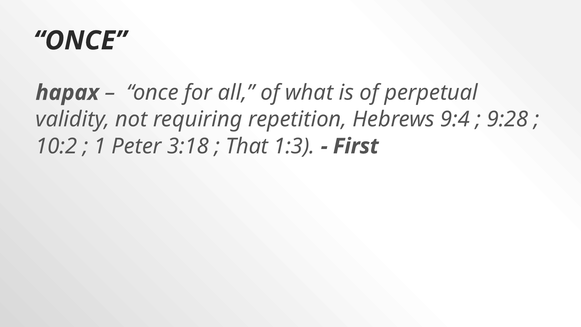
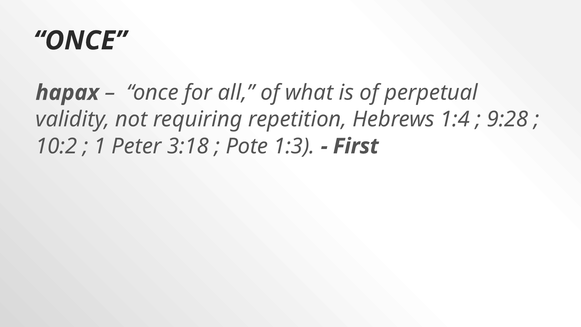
9:4: 9:4 -> 1:4
That: That -> Pote
